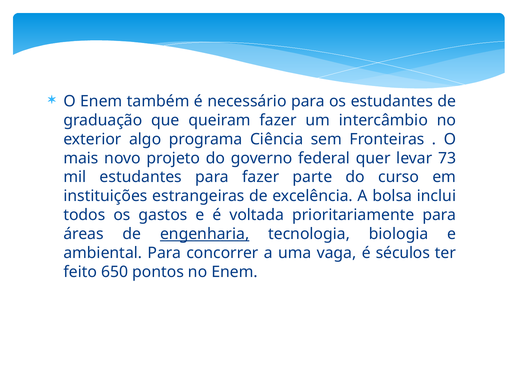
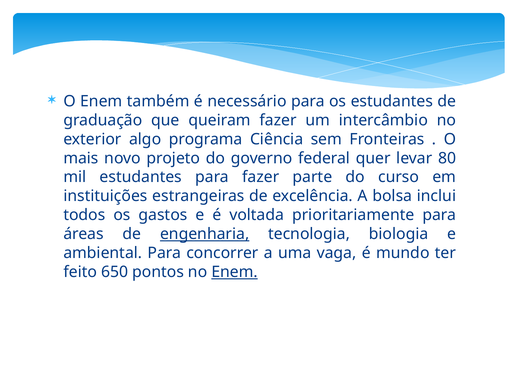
73: 73 -> 80
séculos: séculos -> mundo
Enem at (235, 272) underline: none -> present
